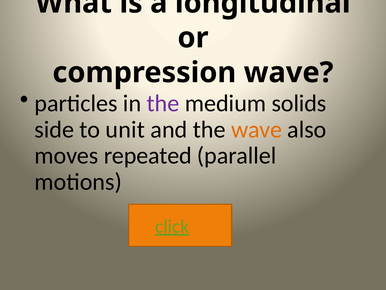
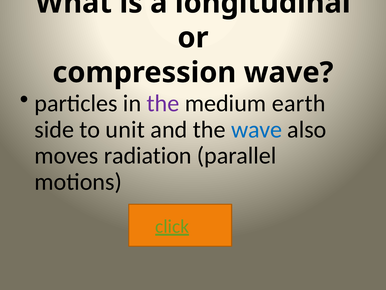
solids: solids -> earth
wave at (257, 129) colour: orange -> blue
repeated: repeated -> radiation
